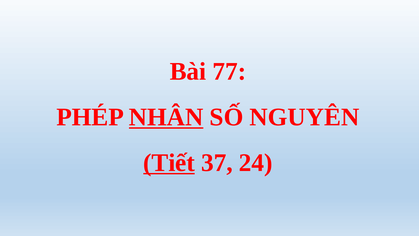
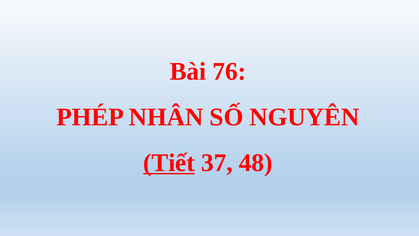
77: 77 -> 76
NHÂN underline: present -> none
24: 24 -> 48
